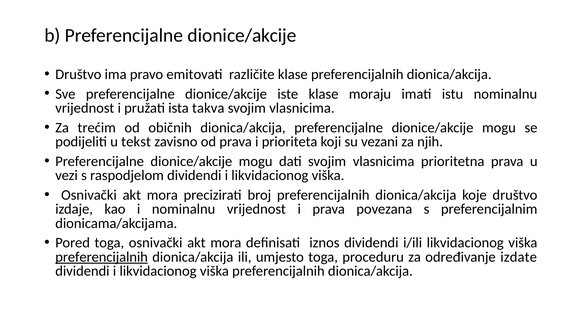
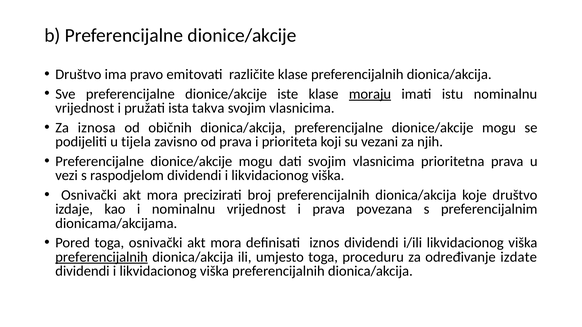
moraju underline: none -> present
trećim: trećim -> iznosa
tekst: tekst -> tijela
